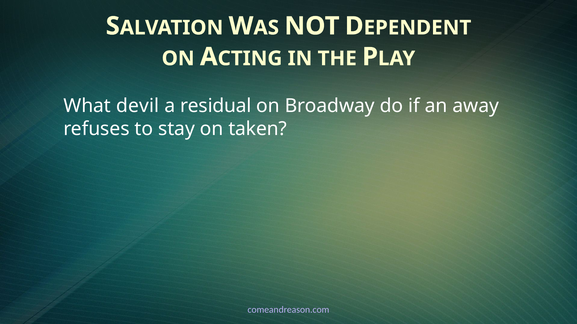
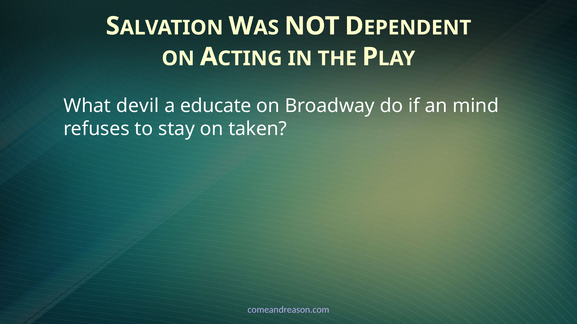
residual: residual -> educate
away: away -> mind
